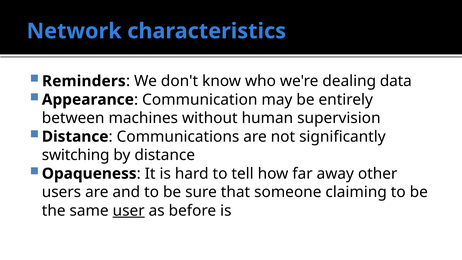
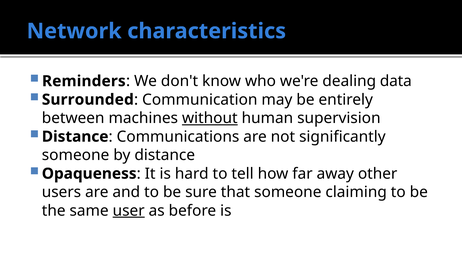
Appearance: Appearance -> Surrounded
without underline: none -> present
switching at (76, 155): switching -> someone
